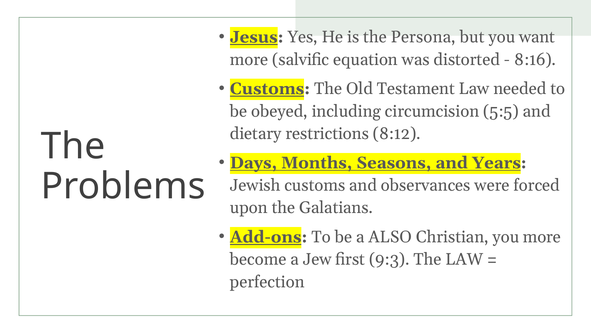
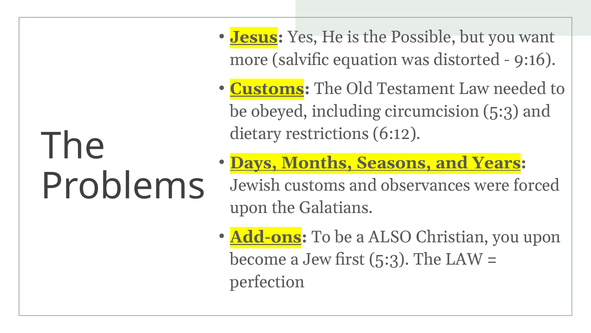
Persona: Persona -> Possible
8:16: 8:16 -> 9:16
circumcision 5:5: 5:5 -> 5:3
8:12: 8:12 -> 6:12
you more: more -> upon
first 9:3: 9:3 -> 5:3
